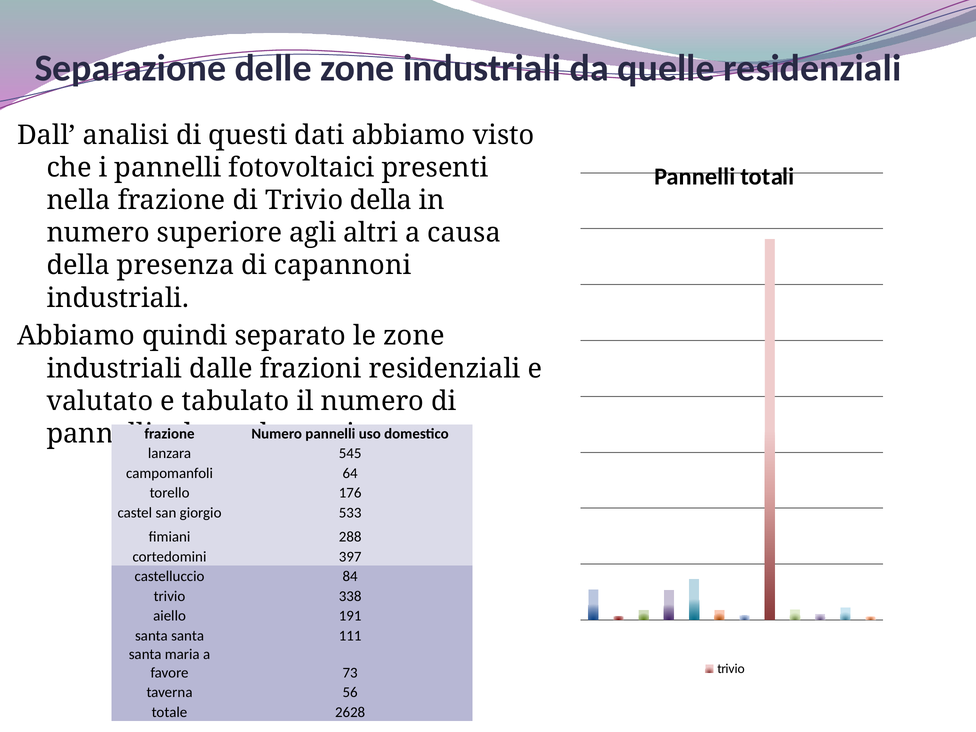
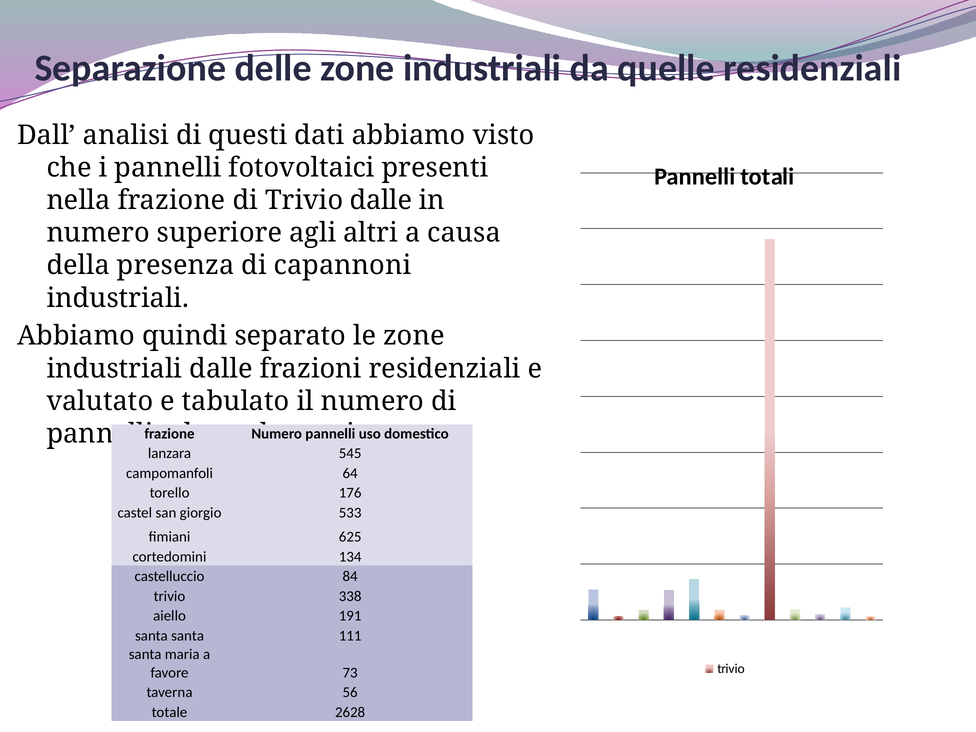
Trivio della: della -> dalle
288: 288 -> 625
397: 397 -> 134
